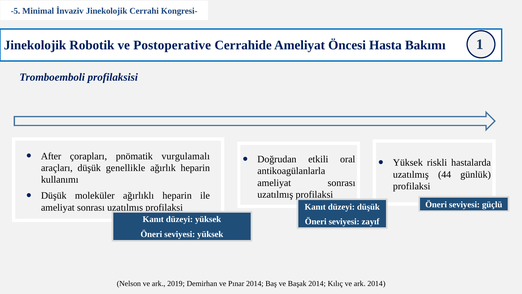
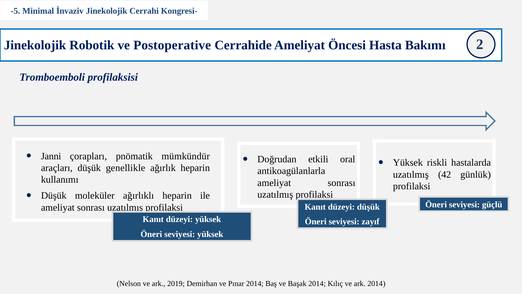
1: 1 -> 2
After: After -> Janni
vurgulamalı: vurgulamalı -> mümkündür
44: 44 -> 42
